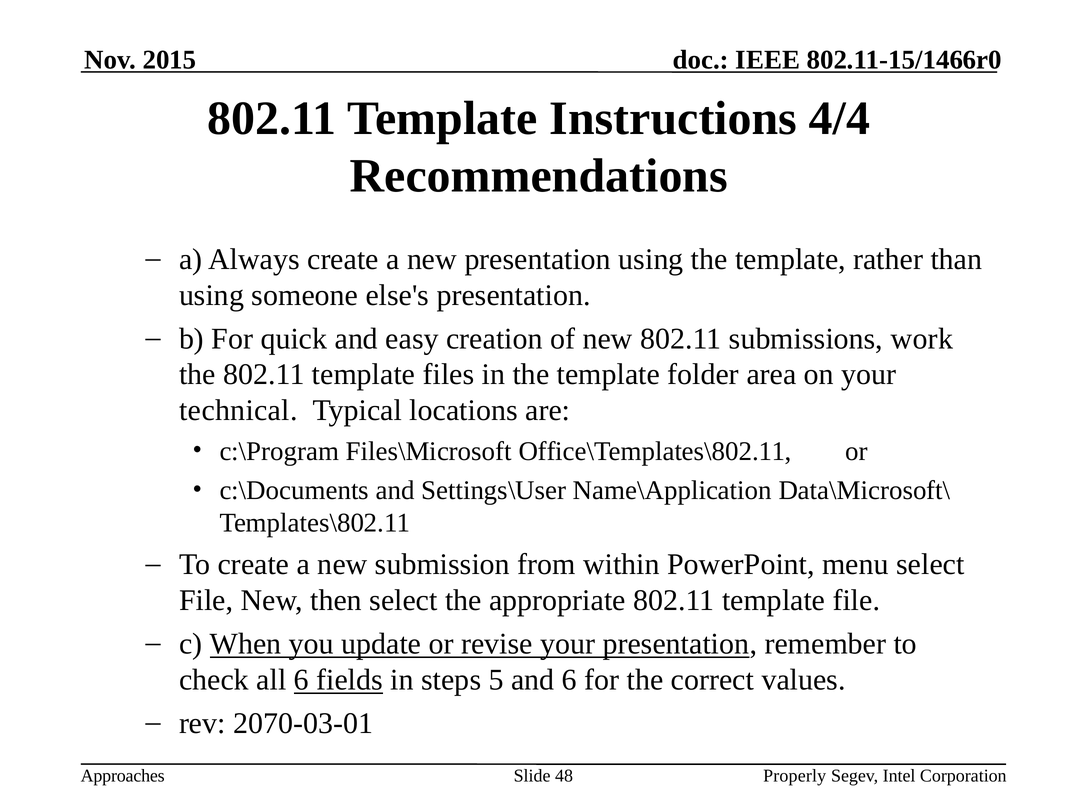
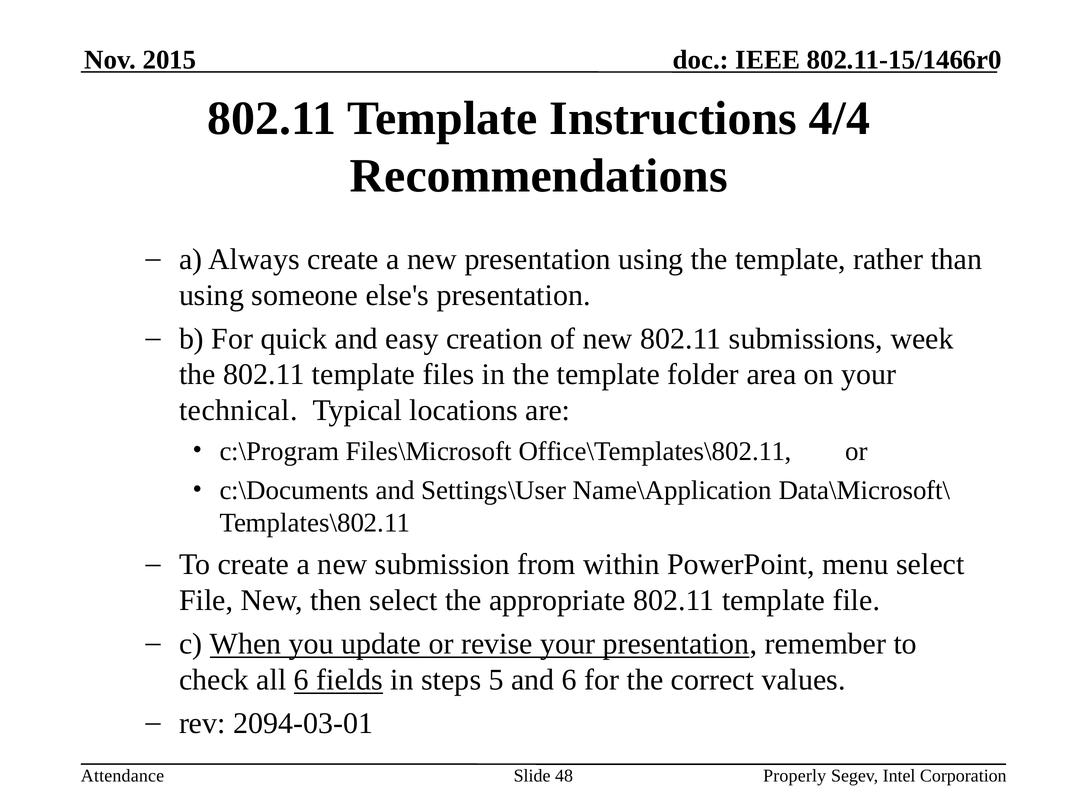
work: work -> week
2070-03-01: 2070-03-01 -> 2094-03-01
Approaches: Approaches -> Attendance
